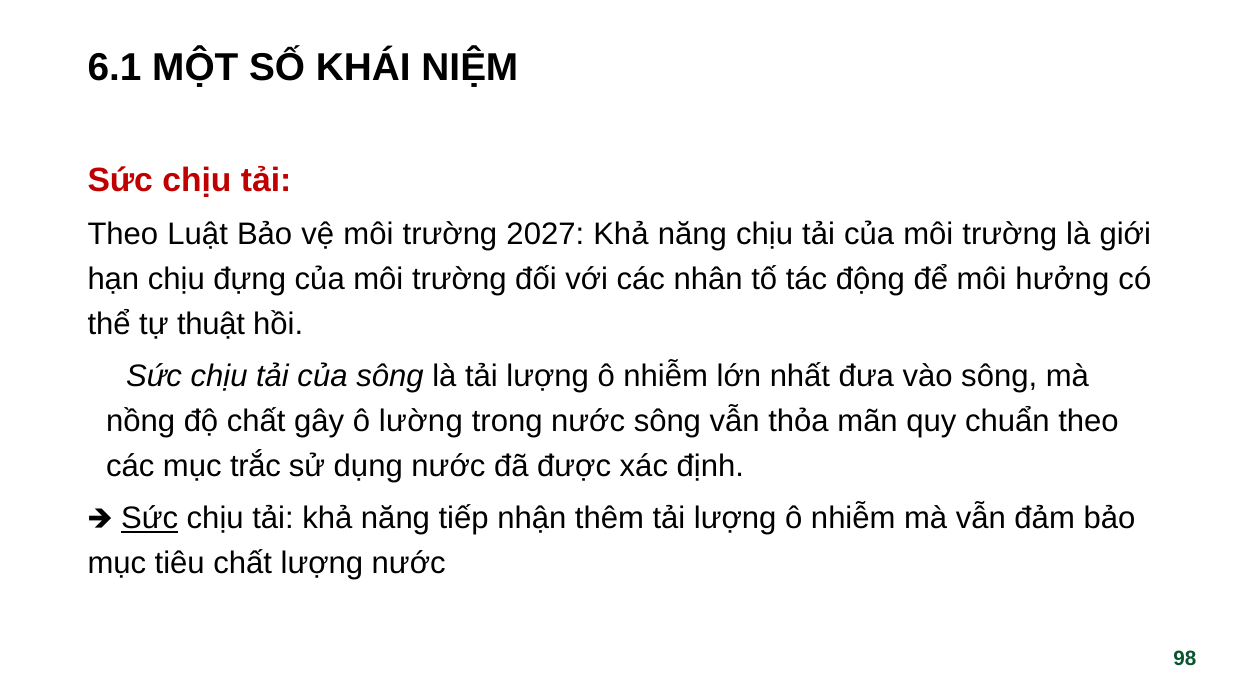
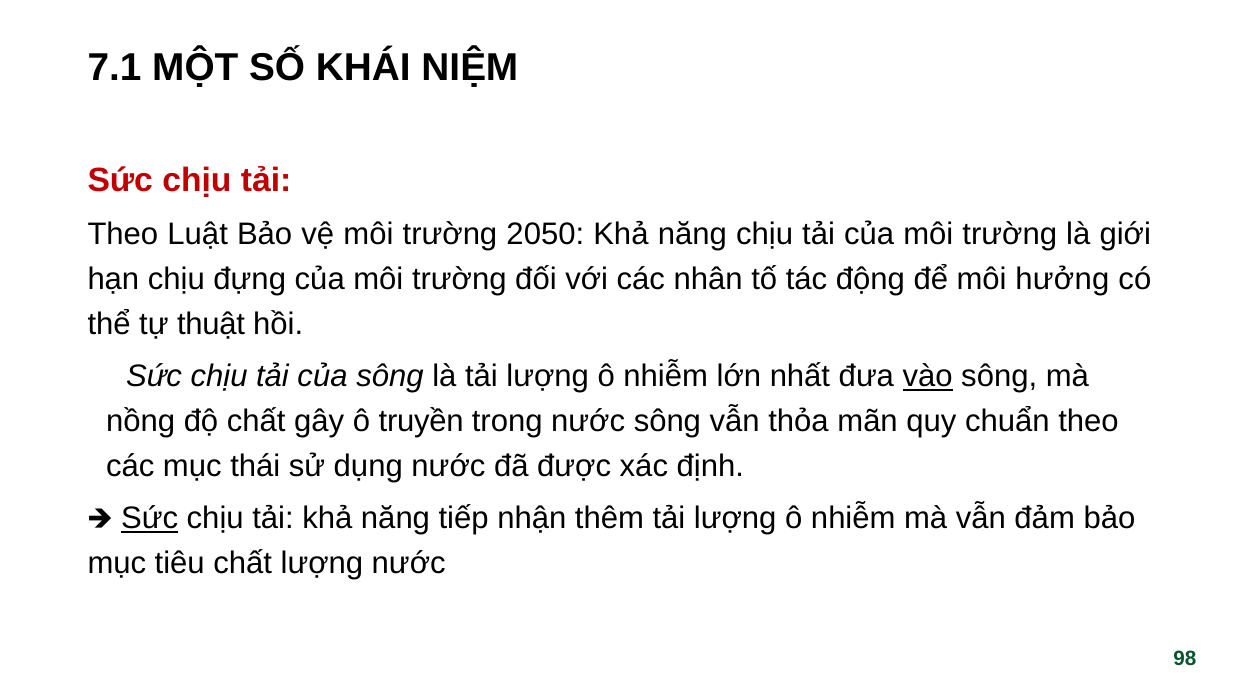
6.1: 6.1 -> 7.1
2027: 2027 -> 2050
vào underline: none -> present
lường: lường -> truyền
trắc: trắc -> thái
